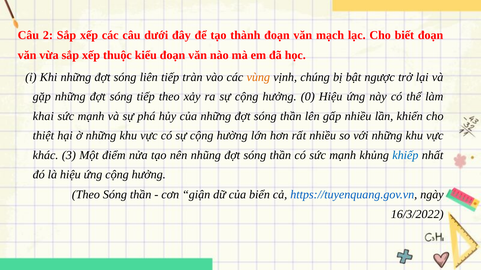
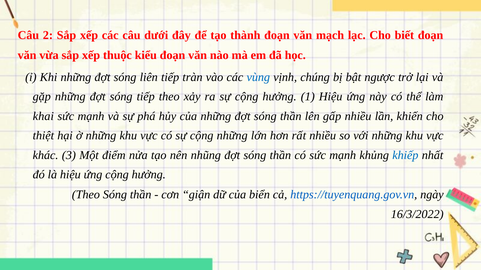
vùng colour: orange -> blue
0: 0 -> 1
cộng hường: hường -> những
